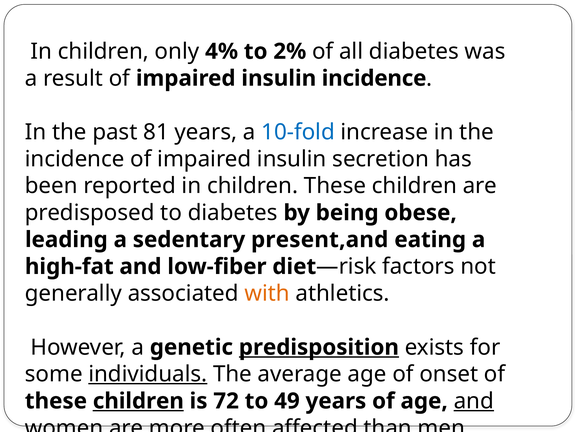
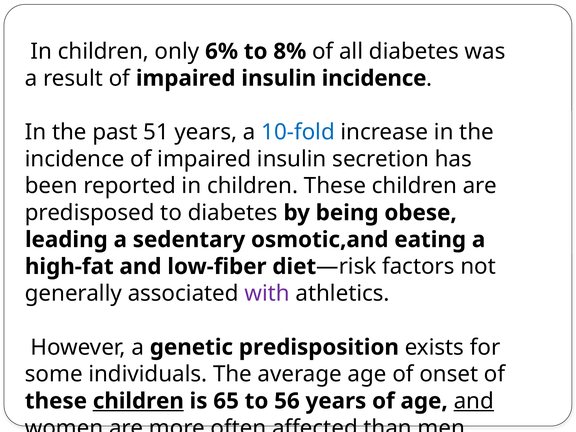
4%: 4% -> 6%
2%: 2% -> 8%
81: 81 -> 51
present,and: present,and -> osmotic,and
with colour: orange -> purple
predisposition underline: present -> none
individuals underline: present -> none
72: 72 -> 65
49: 49 -> 56
